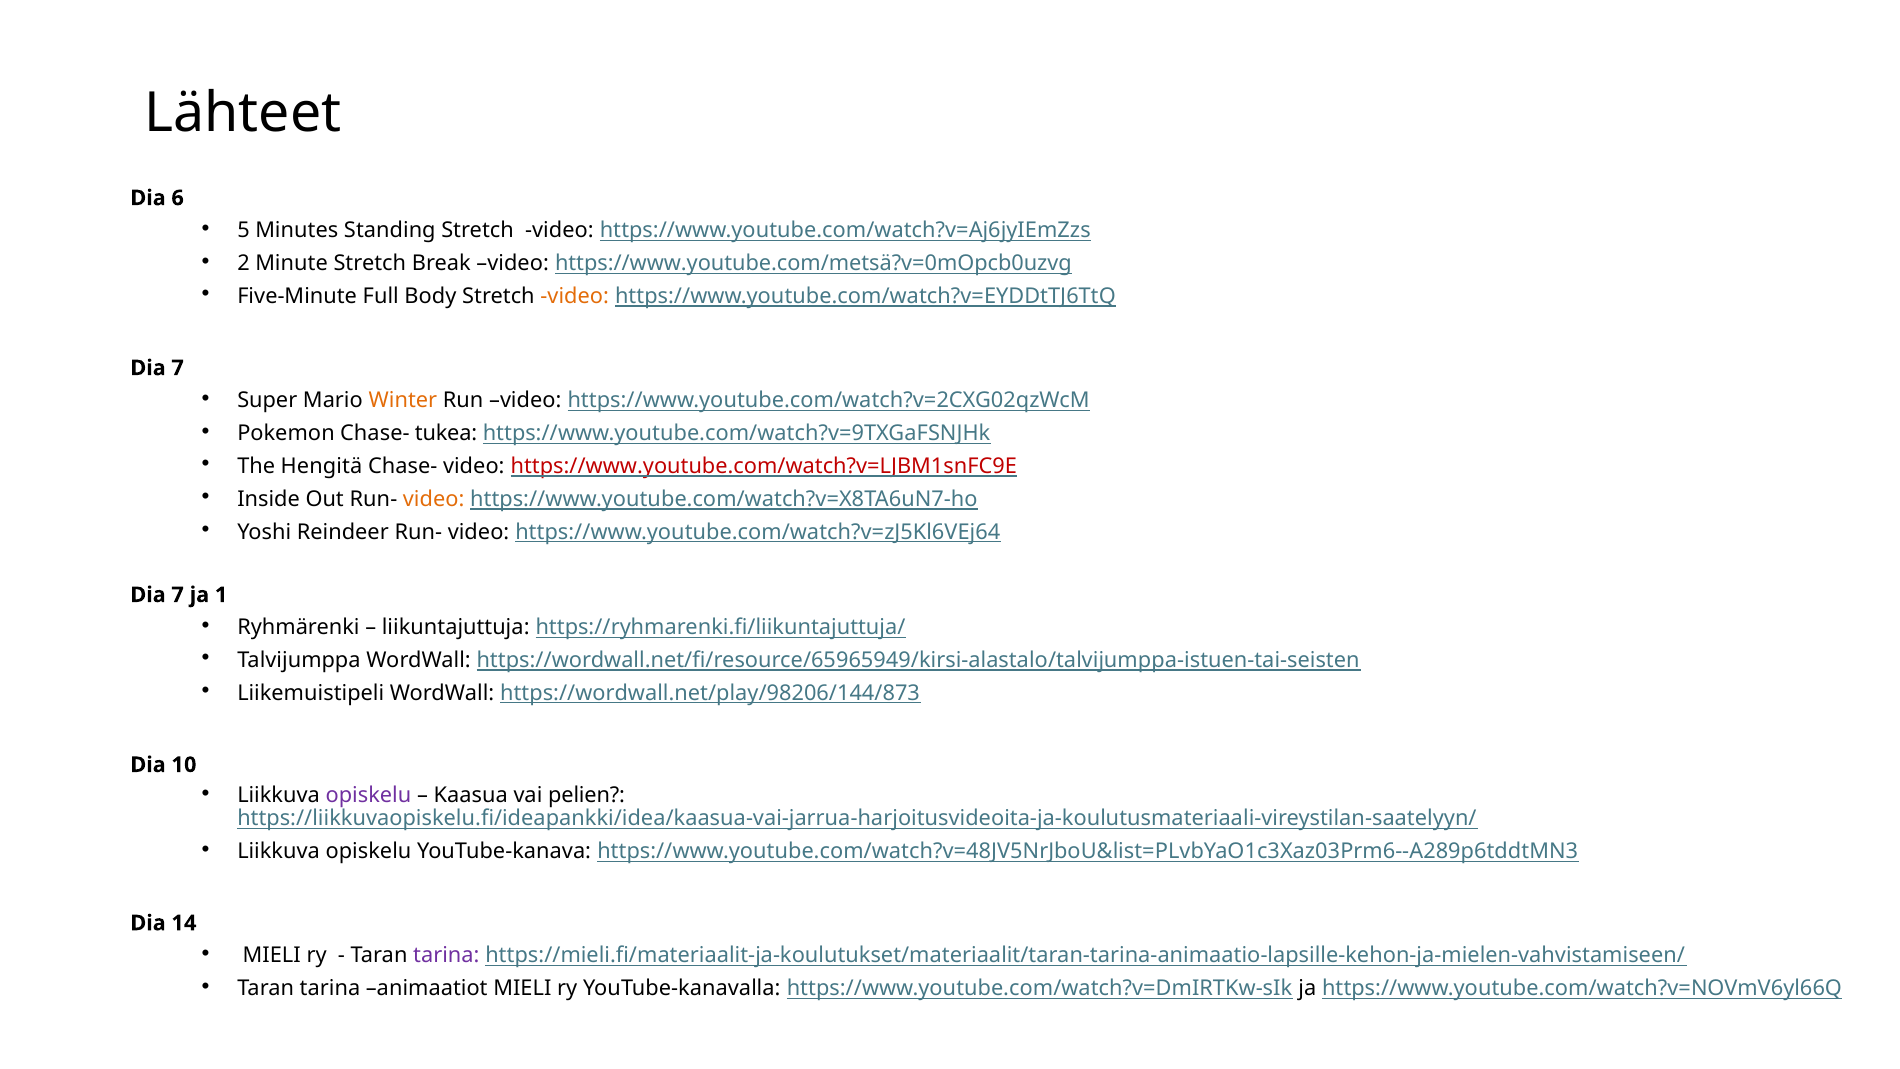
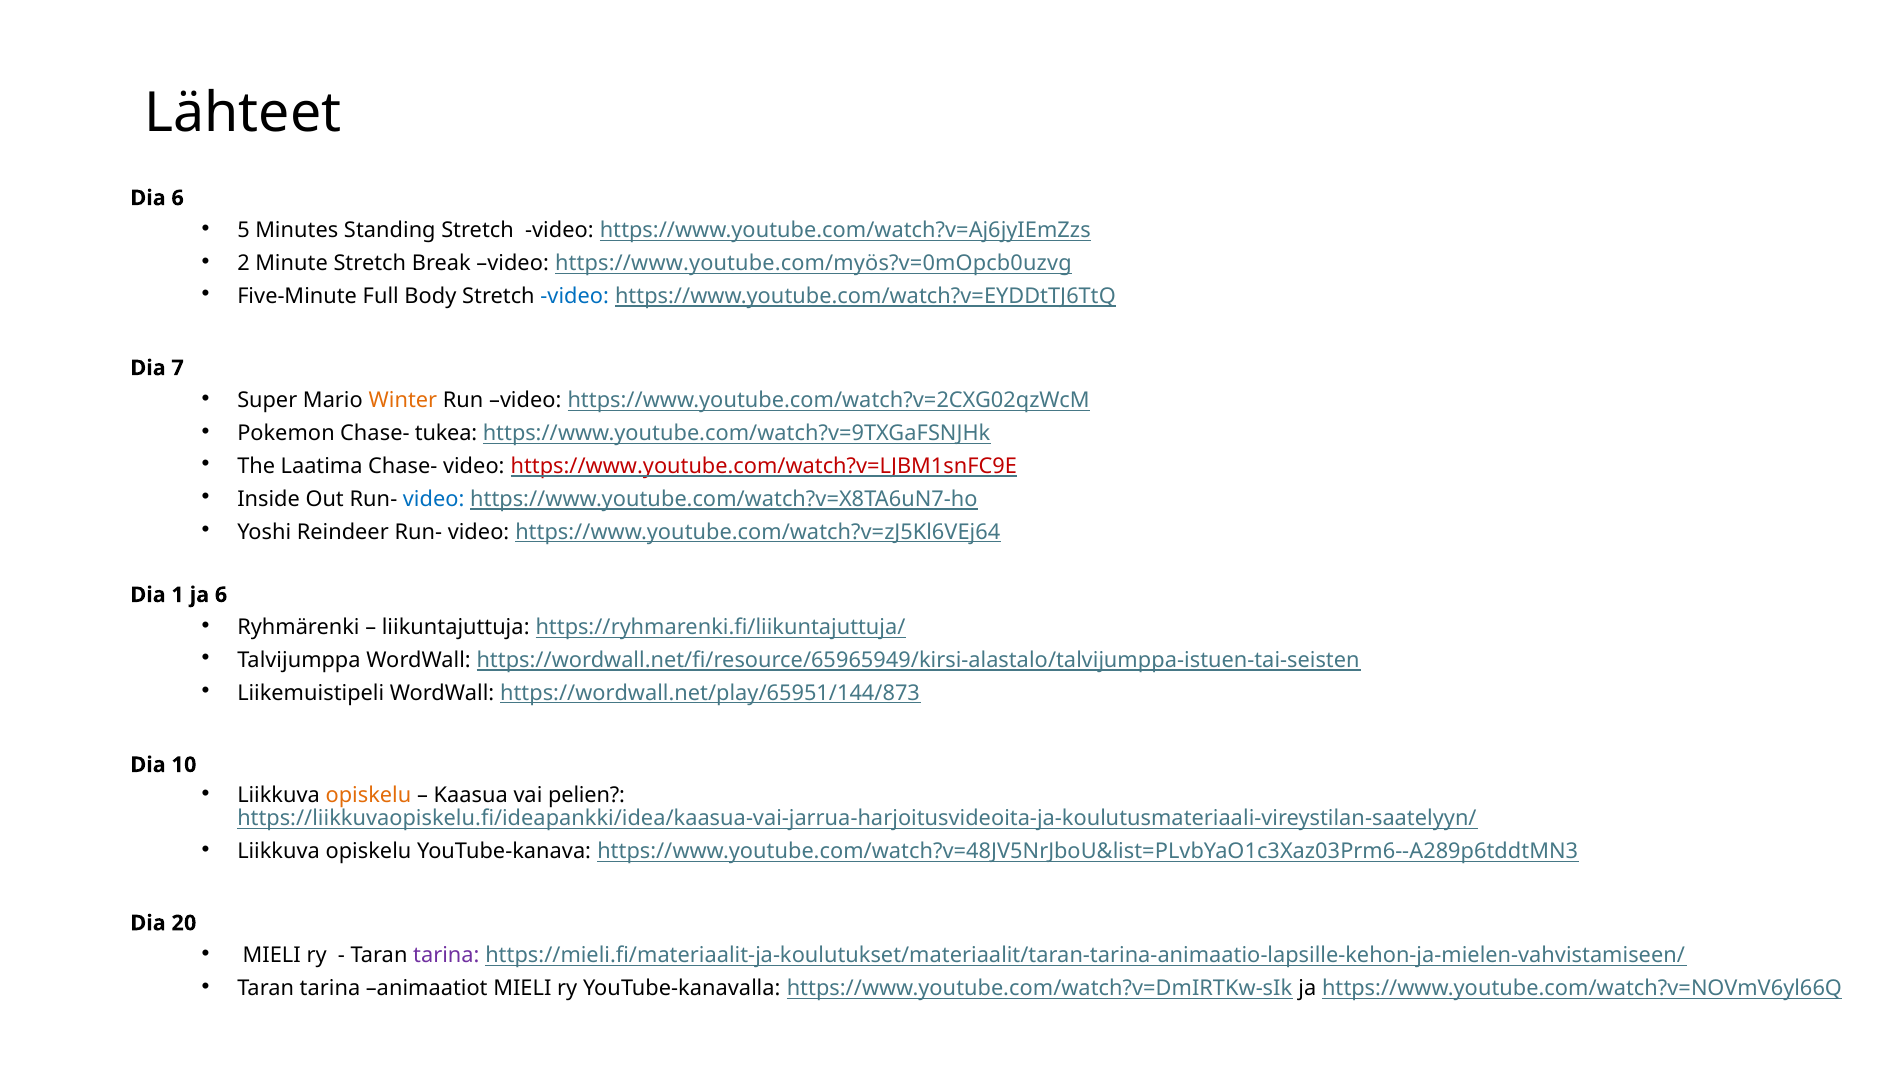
https://www.youtube.com/metsä?v=0mOpcb0uzvg: https://www.youtube.com/metsä?v=0mOpcb0uzvg -> https://www.youtube.com/myös?v=0mOpcb0uzvg
video at (575, 296) colour: orange -> blue
Hengitä: Hengitä -> Laatima
video at (434, 499) colour: orange -> blue
7 at (178, 595): 7 -> 1
ja 1: 1 -> 6
https://wordwall.net/play/98206/144/873: https://wordwall.net/play/98206/144/873 -> https://wordwall.net/play/65951/144/873
opiskelu at (368, 795) colour: purple -> orange
14: 14 -> 20
